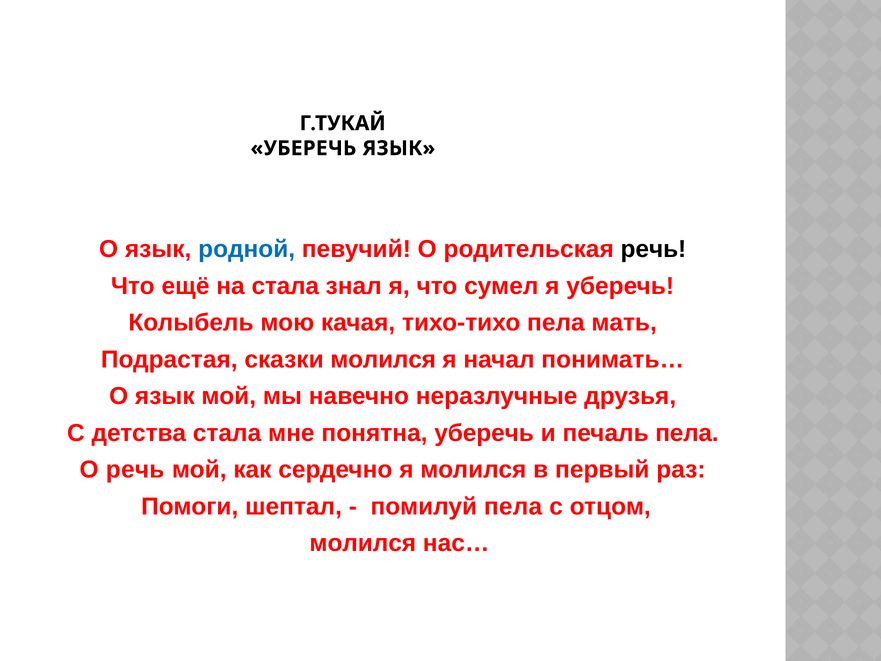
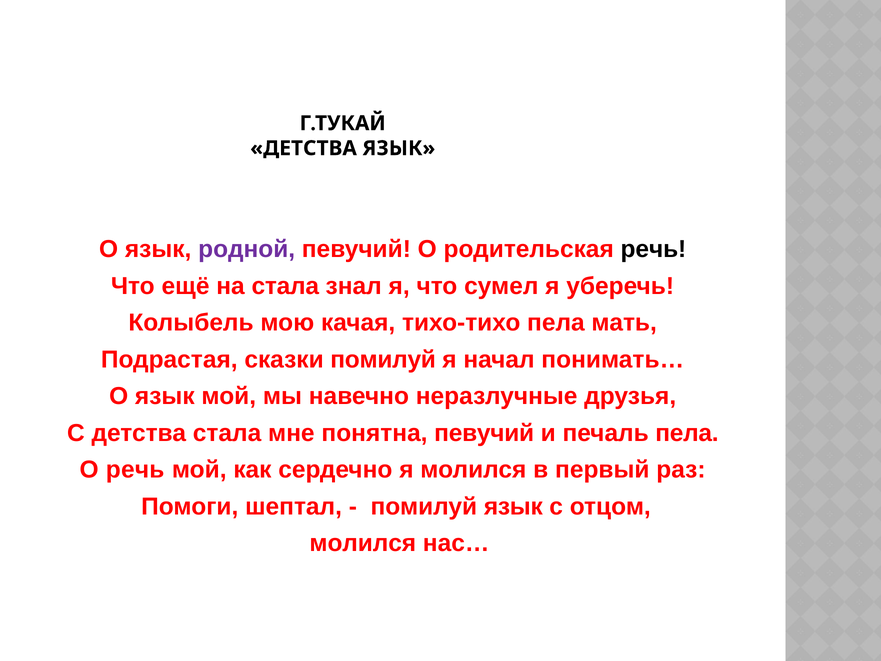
УБЕРЕЧЬ at (303, 148): УБЕРЕЧЬ -> ДЕТСТВА
родной colour: blue -> purple
сказки молился: молился -> помилуй
понятна уберечь: уберечь -> певучий
помилуй пела: пела -> язык
